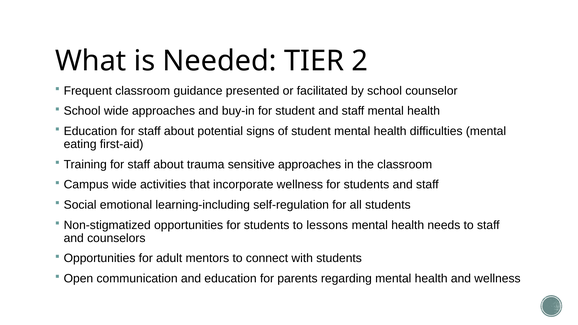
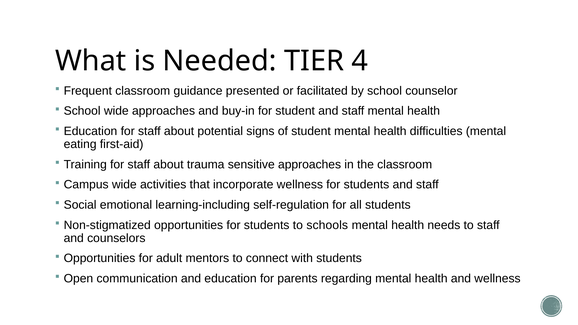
2: 2 -> 4
lessons: lessons -> schools
